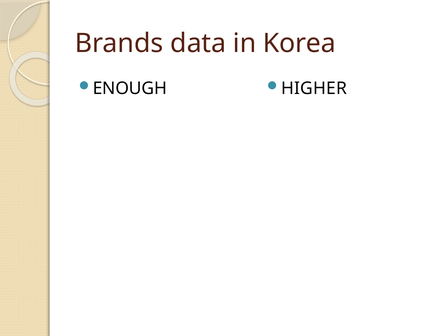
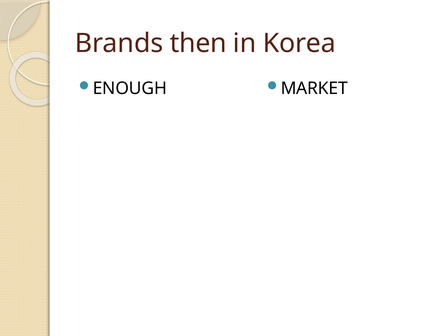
data: data -> then
HIGHER: HIGHER -> MARKET
